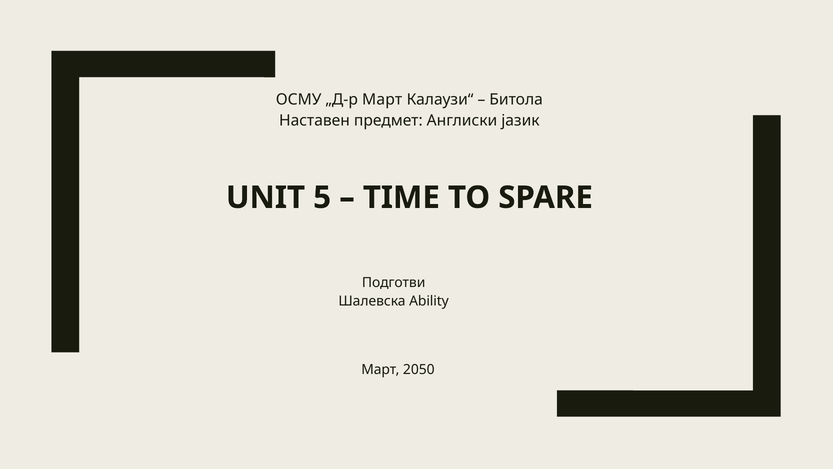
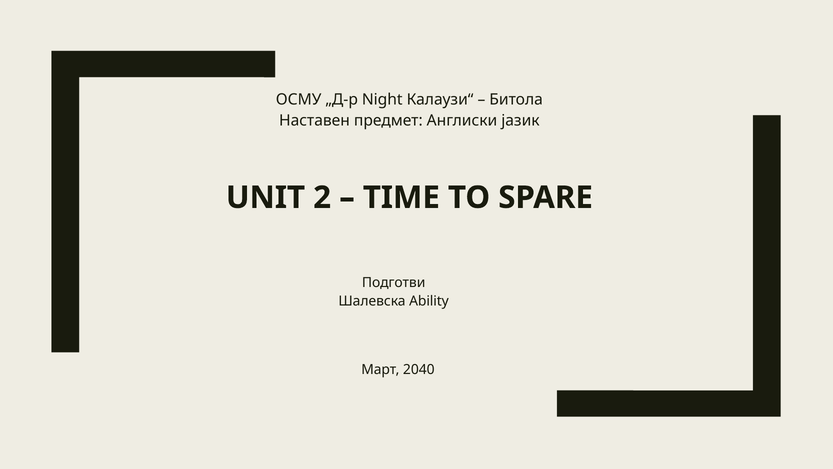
„Д-р Mарт: Mарт -> Night
5: 5 -> 2
2050: 2050 -> 2040
